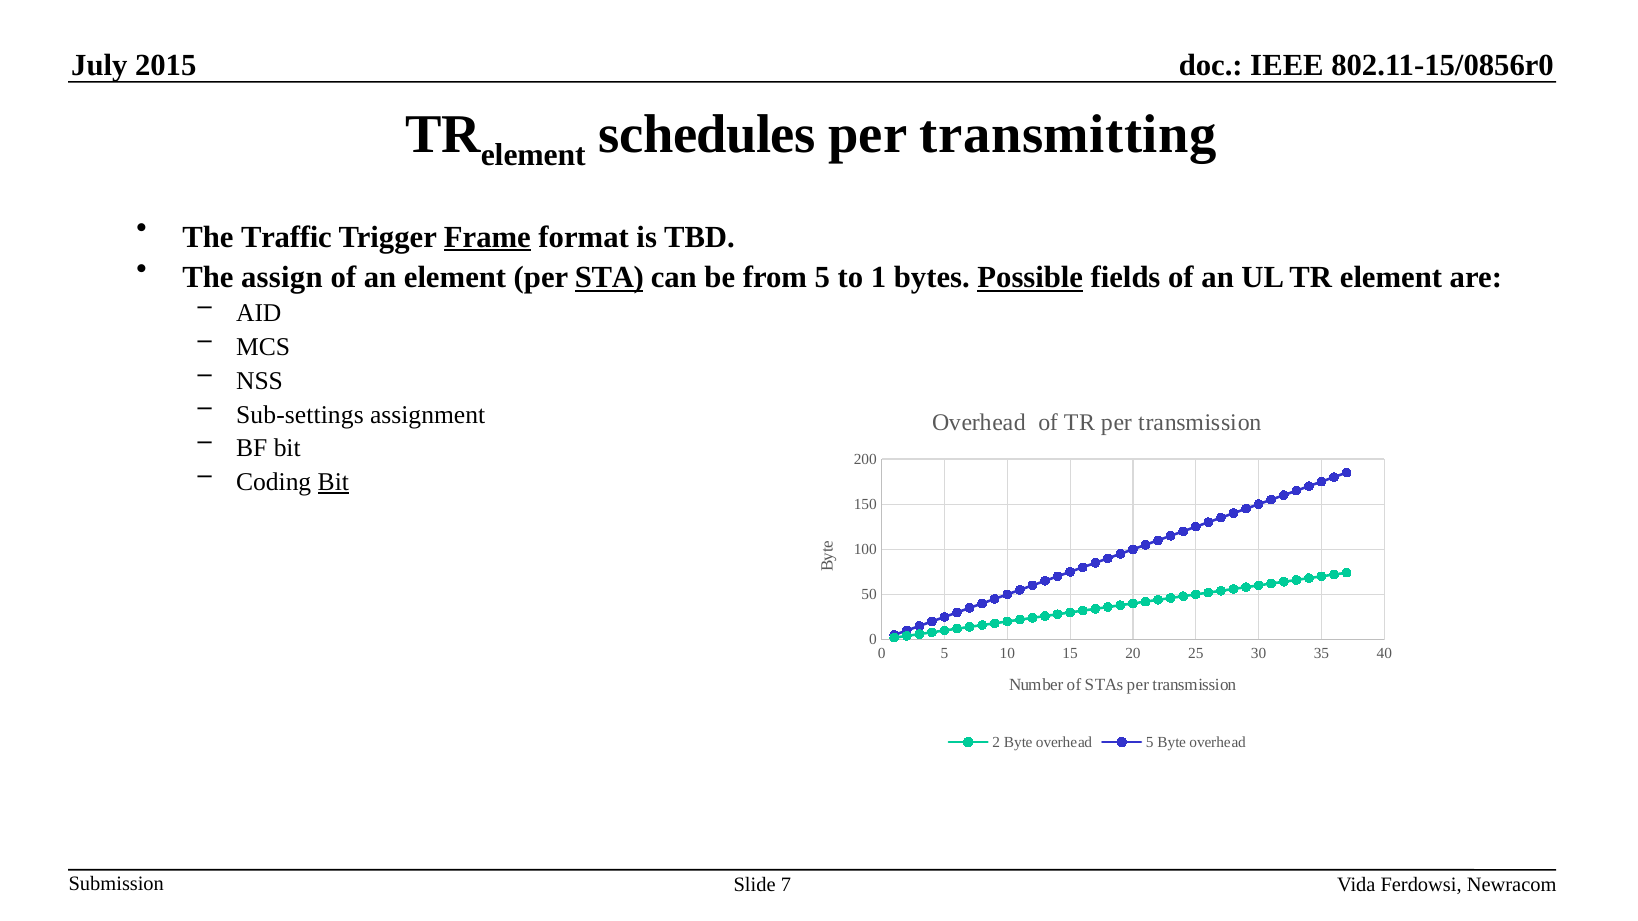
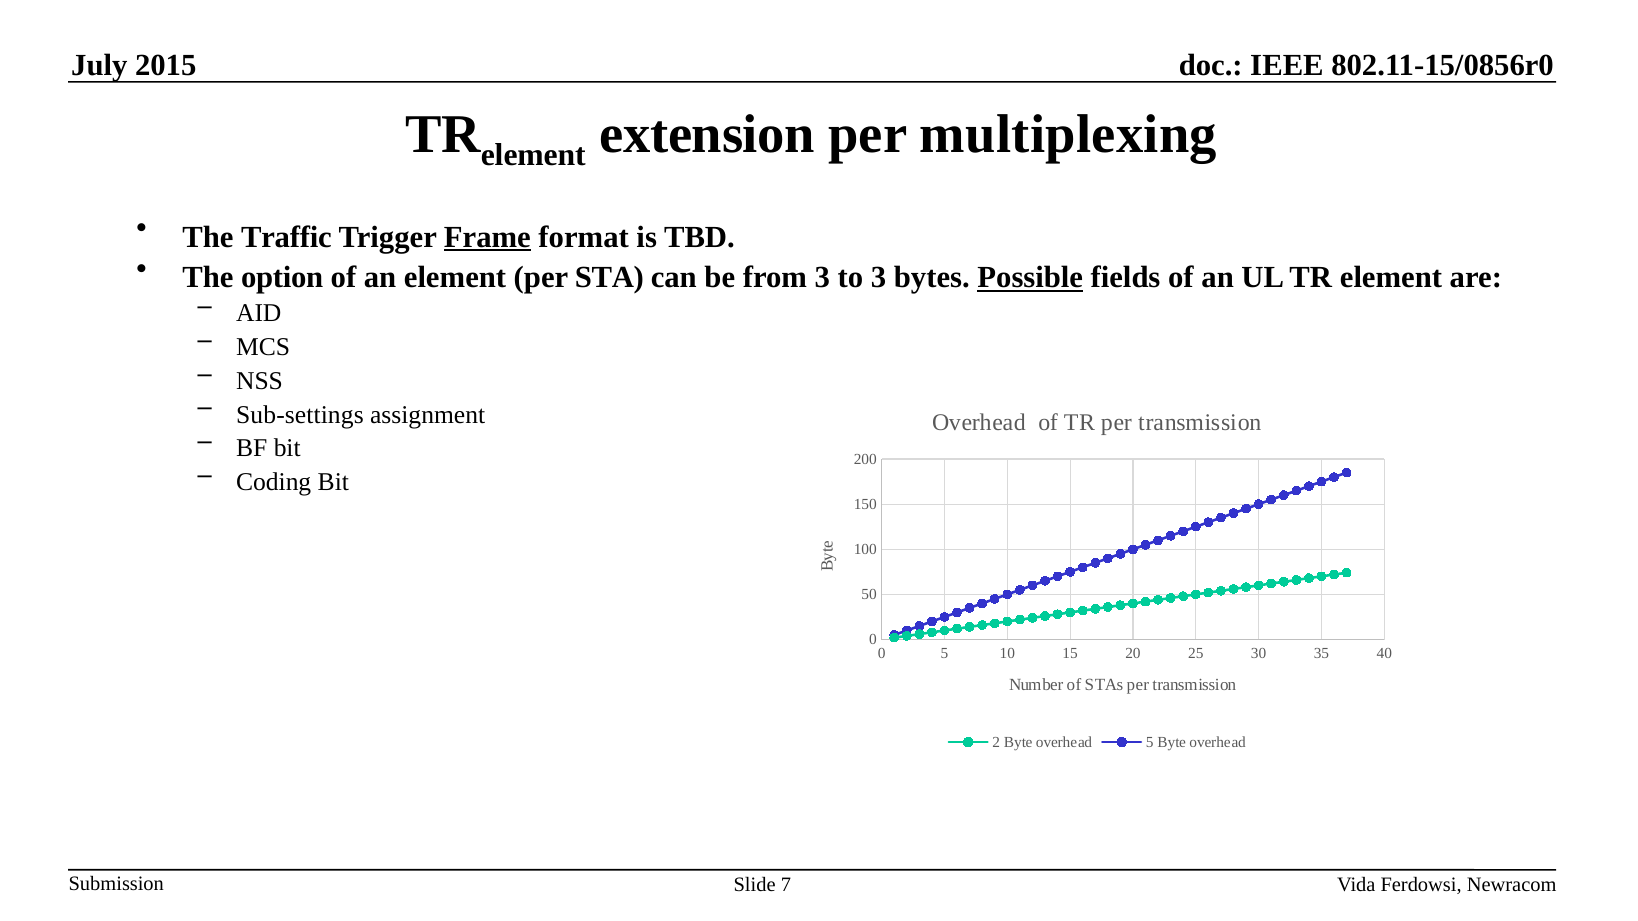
schedules: schedules -> extension
transmitting: transmitting -> multiplexing
assign: assign -> option
STA underline: present -> none
from 5: 5 -> 3
to 1: 1 -> 3
Bit at (333, 482) underline: present -> none
